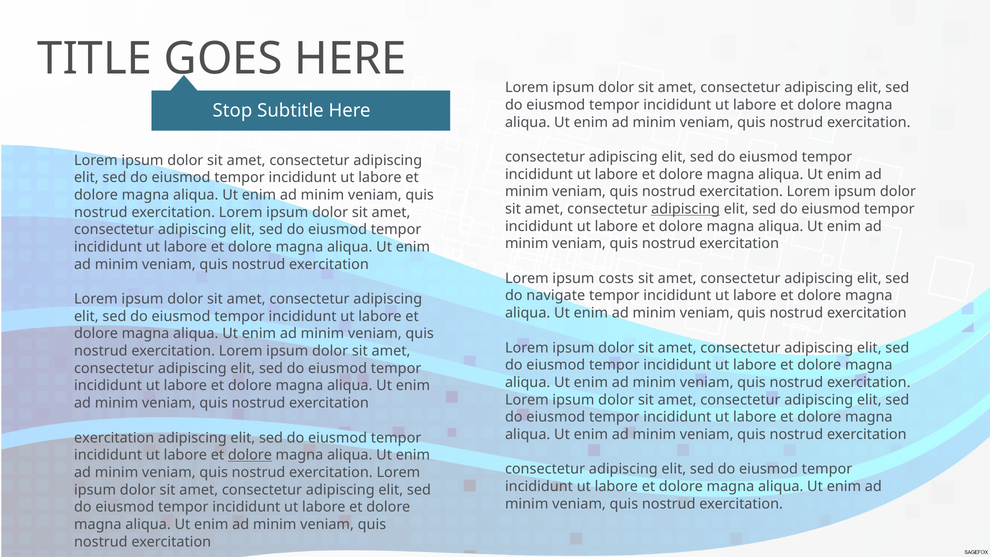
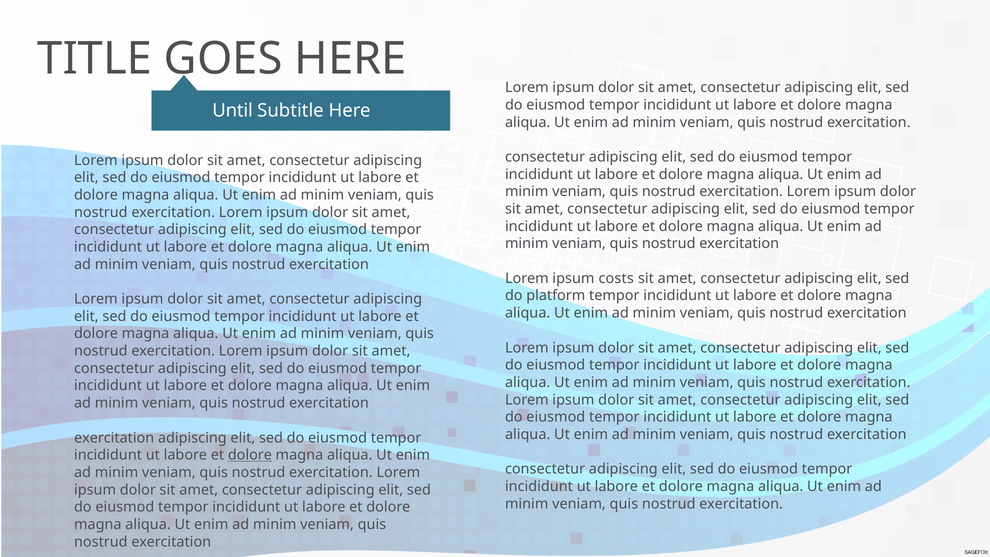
Stop: Stop -> Until
adipiscing at (686, 209) underline: present -> none
navigate: navigate -> platform
